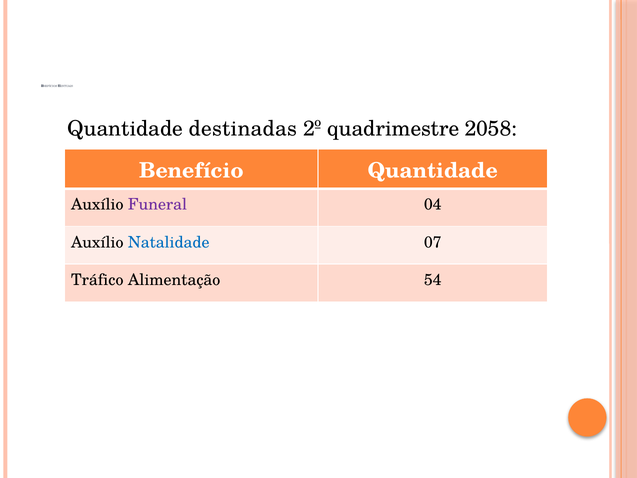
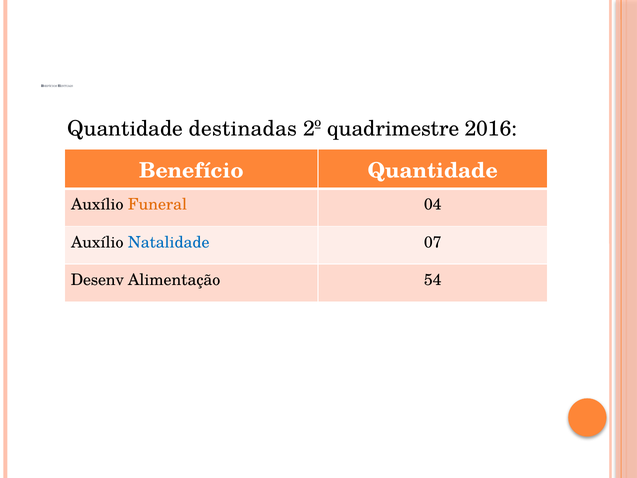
2058: 2058 -> 2016
Funeral colour: purple -> orange
Tráfico: Tráfico -> Desenv
